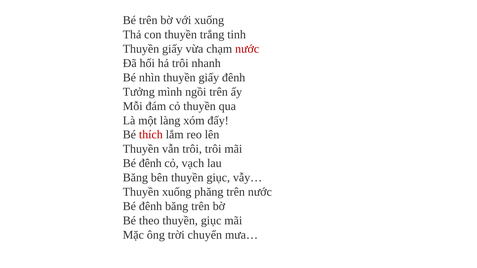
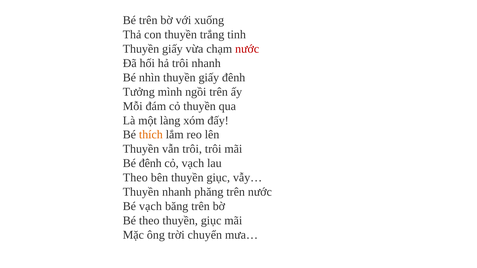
thích colour: red -> orange
Băng at (135, 178): Băng -> Theo
Thuyền xuống: xuống -> nhanh
đênh at (151, 206): đênh -> vạch
